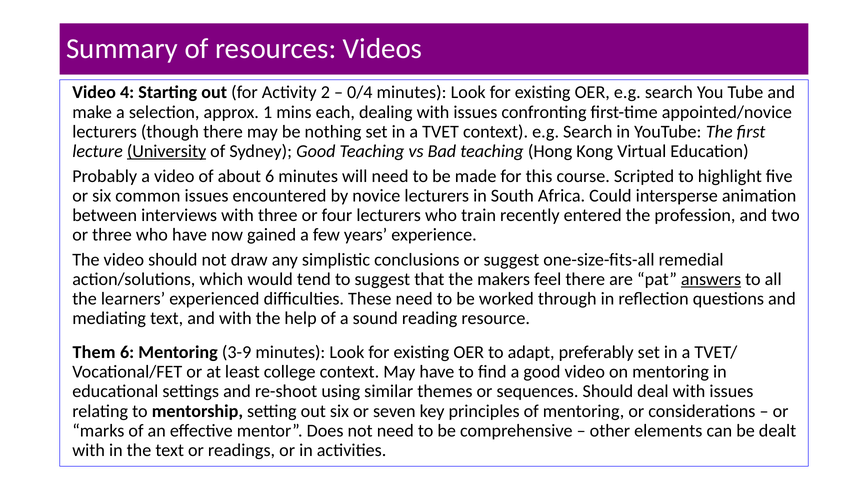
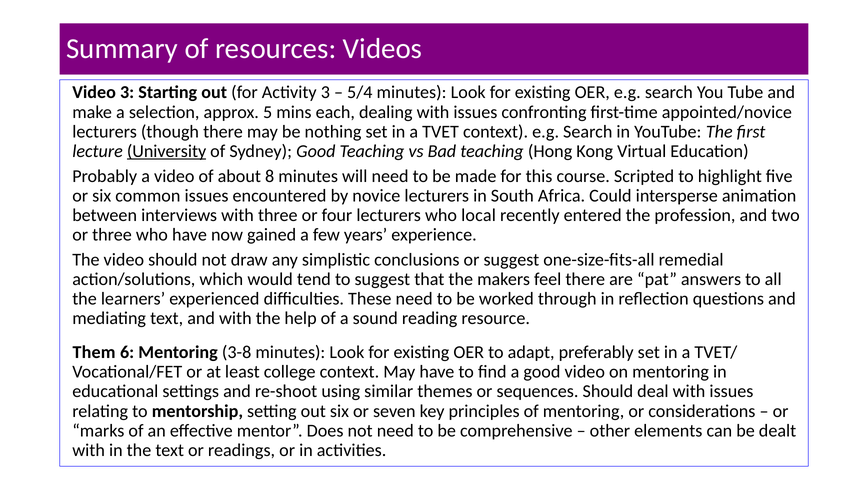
Video 4: 4 -> 3
Activity 2: 2 -> 3
0/4: 0/4 -> 5/4
1: 1 -> 5
about 6: 6 -> 8
train: train -> local
answers underline: present -> none
3-9: 3-9 -> 3-8
